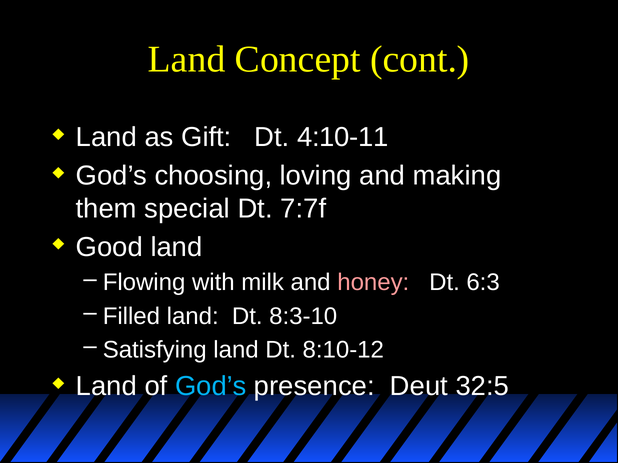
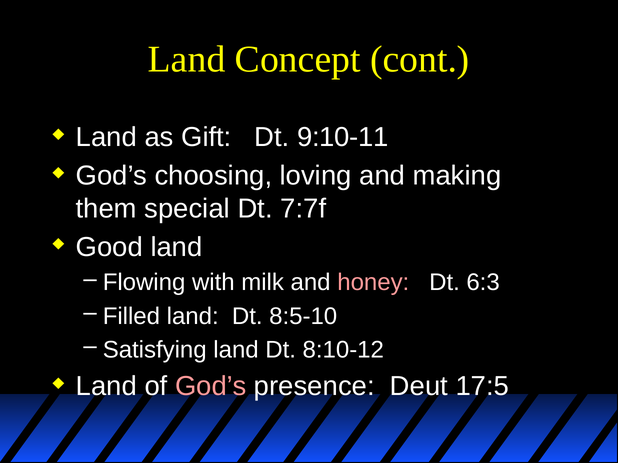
4:10-11: 4:10-11 -> 9:10-11
8:3-10: 8:3-10 -> 8:5-10
God’s at (211, 387) colour: light blue -> pink
32:5: 32:5 -> 17:5
